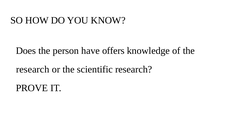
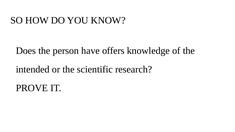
research at (33, 69): research -> intended
